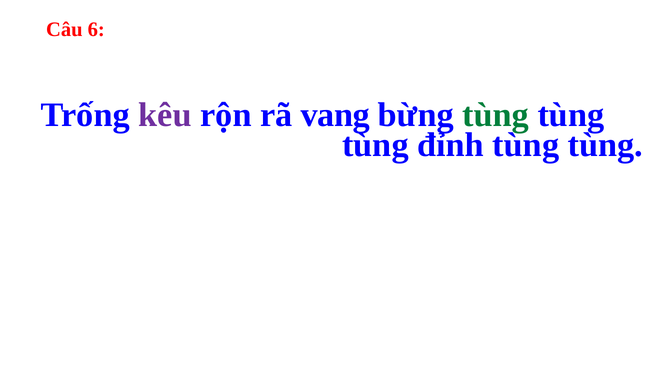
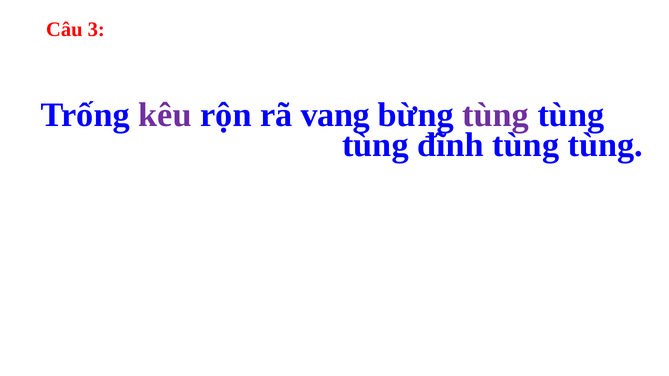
6: 6 -> 3
tùng at (496, 115) colour: green -> purple
đỉnh: đỉnh -> đĩnh
